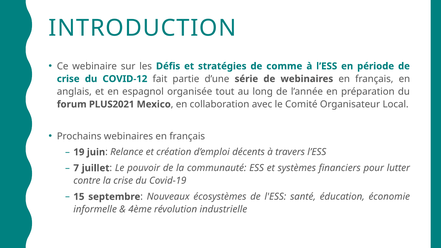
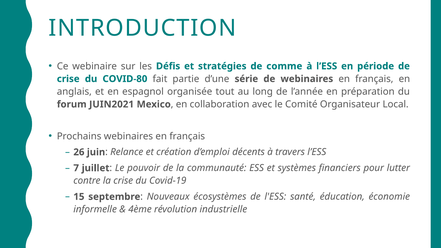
COVID-12: COVID-12 -> COVID-80
PLUS2021: PLUS2021 -> JUIN2021
19: 19 -> 26
